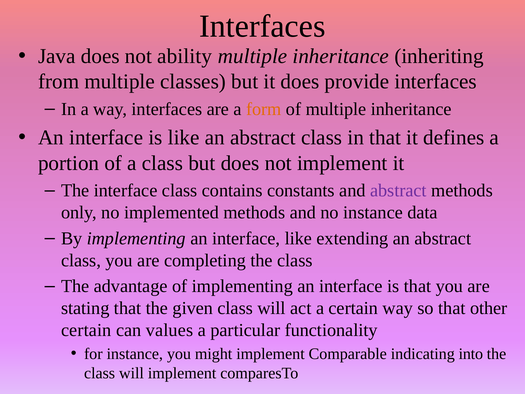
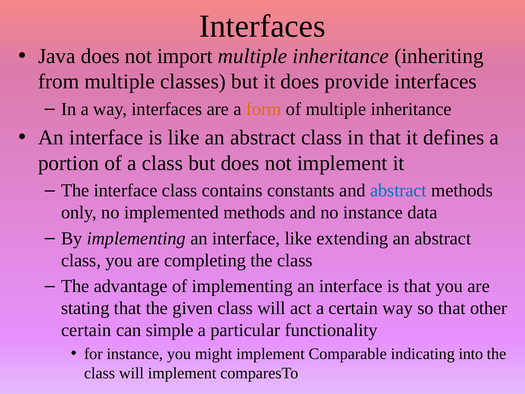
ability: ability -> import
abstract at (398, 190) colour: purple -> blue
values: values -> simple
